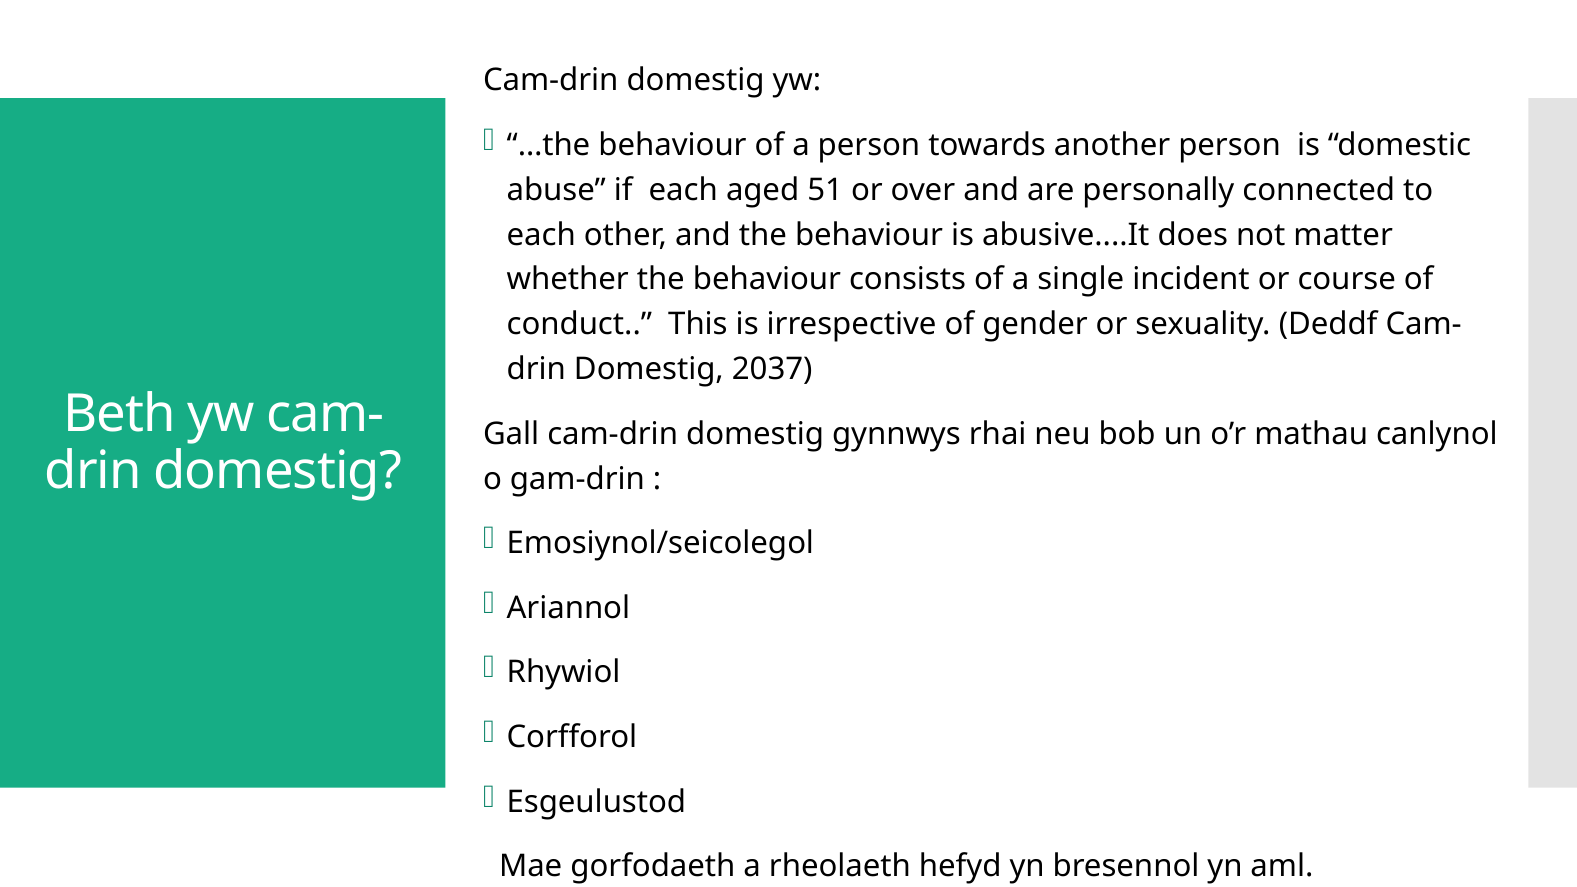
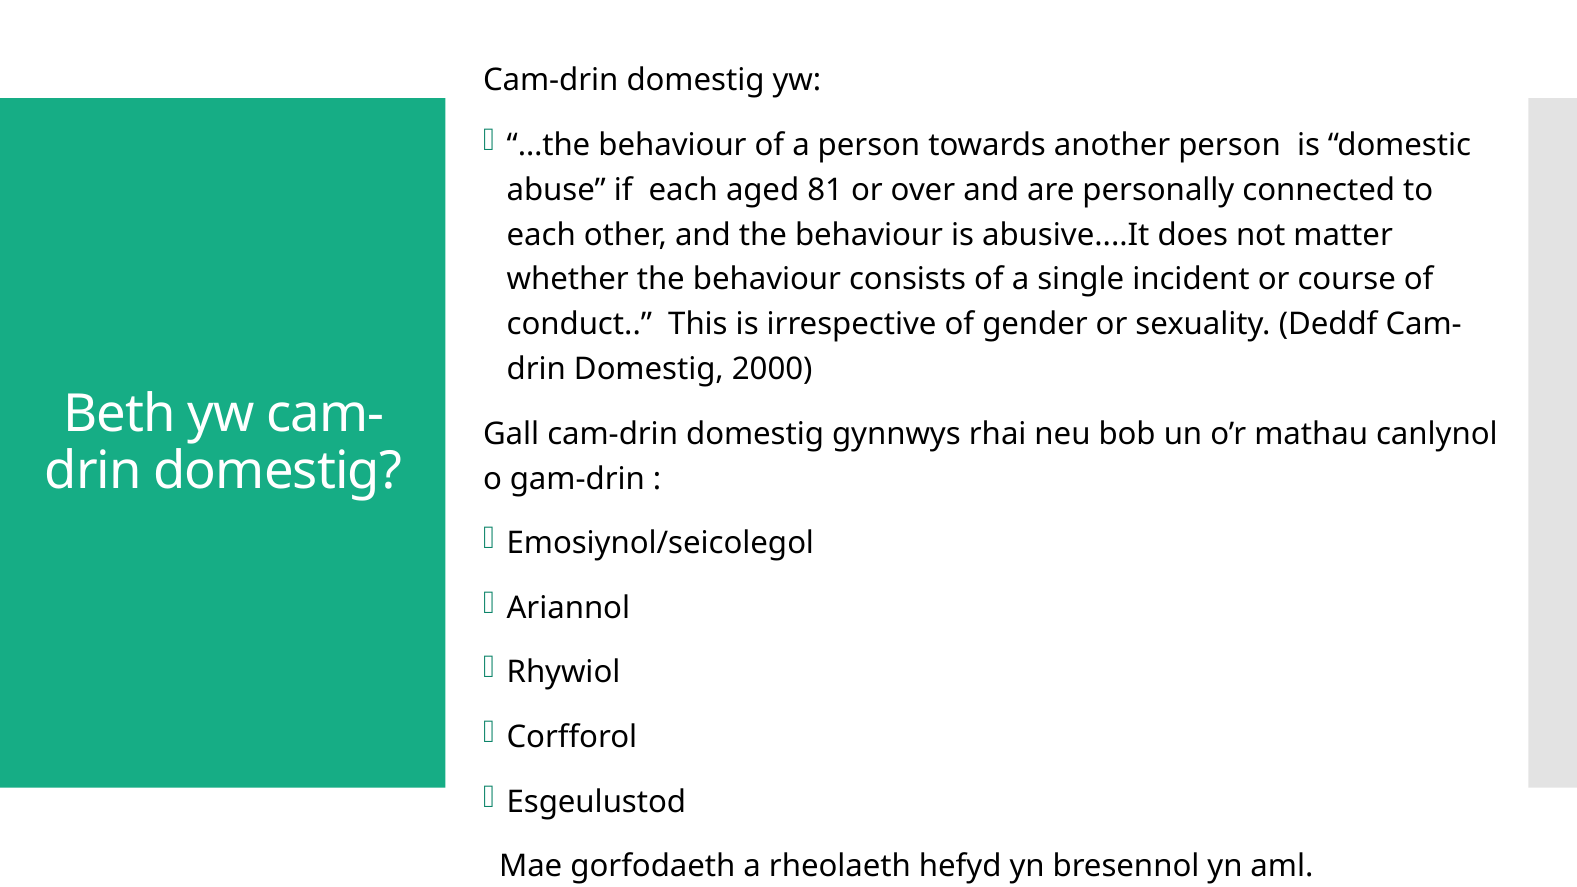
51: 51 -> 81
2037: 2037 -> 2000
